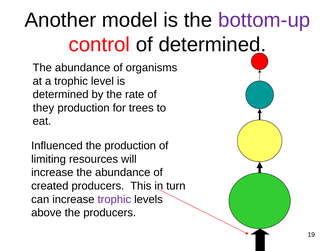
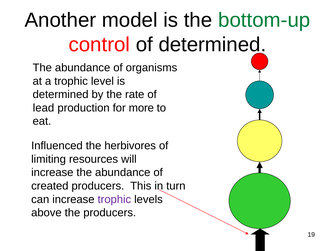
bottom-up colour: purple -> green
they: they -> lead
trees: trees -> more
the production: production -> herbivores
